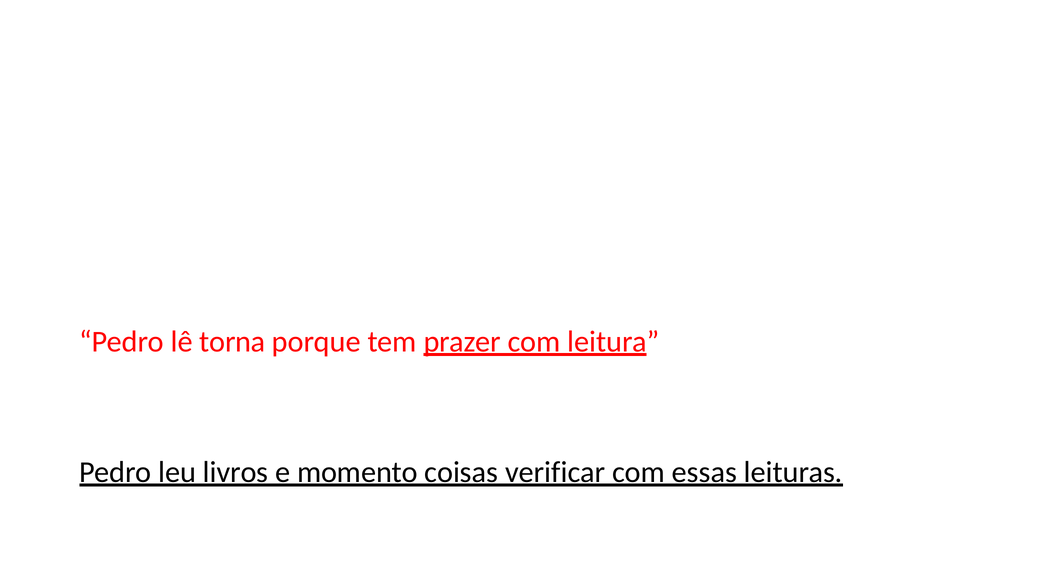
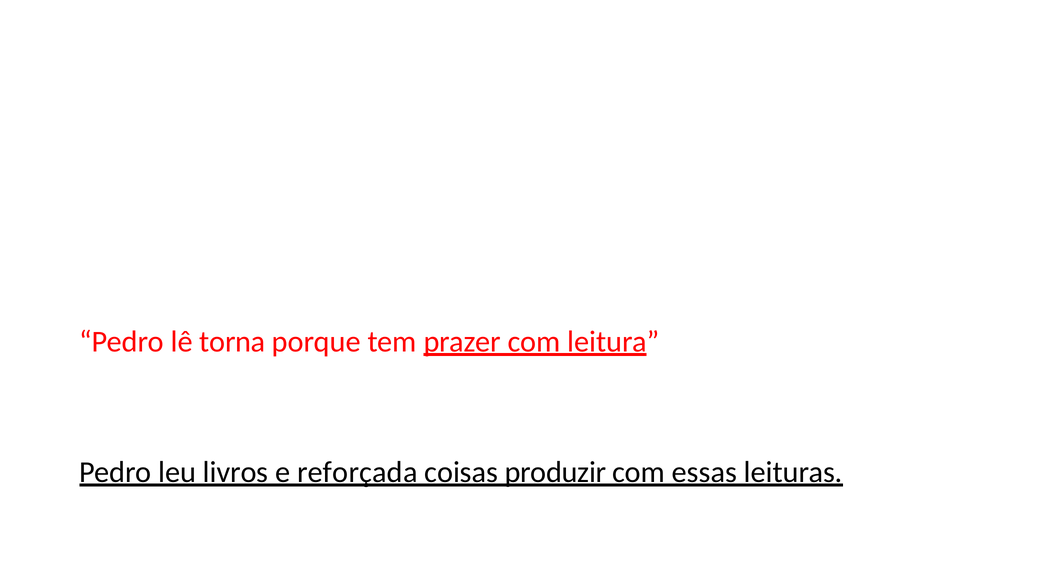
momento: momento -> reforçada
verificar: verificar -> produzir
